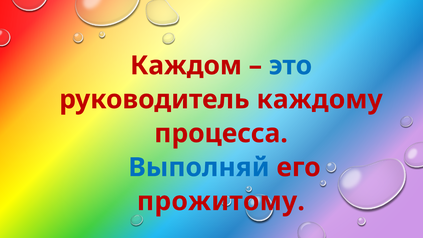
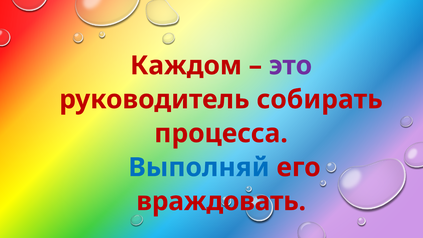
это colour: blue -> purple
каждому: каждому -> собирать
прожитому: прожитому -> враждовать
